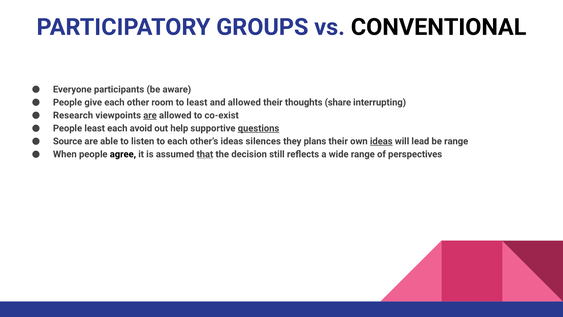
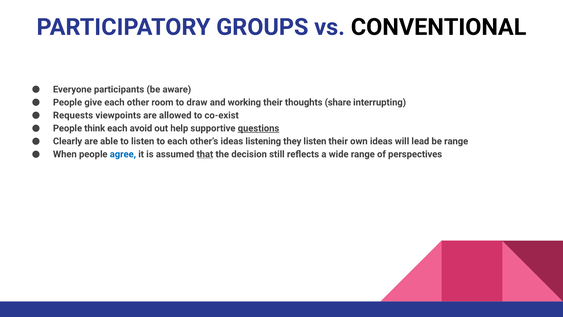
to least: least -> draw
and allowed: allowed -> working
Research: Research -> Requests
are at (150, 115) underline: present -> none
People least: least -> think
Source: Source -> Clearly
silences: silences -> listening
they plans: plans -> listen
ideas at (381, 141) underline: present -> none
agree colour: black -> blue
